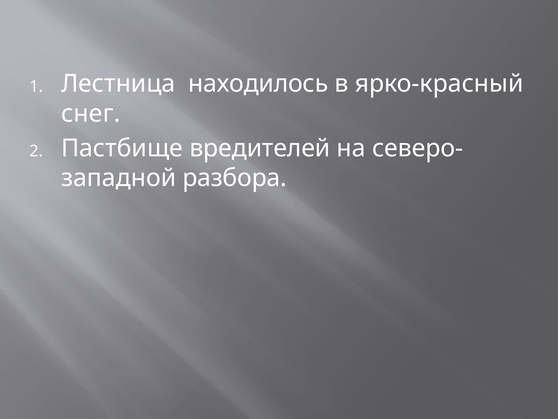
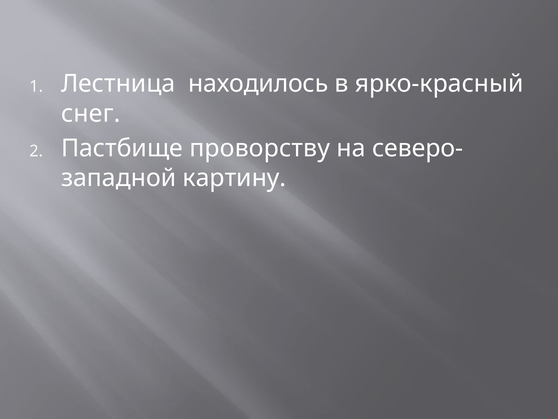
вредителей: вредителей -> проворству
разбора: разбора -> картину
